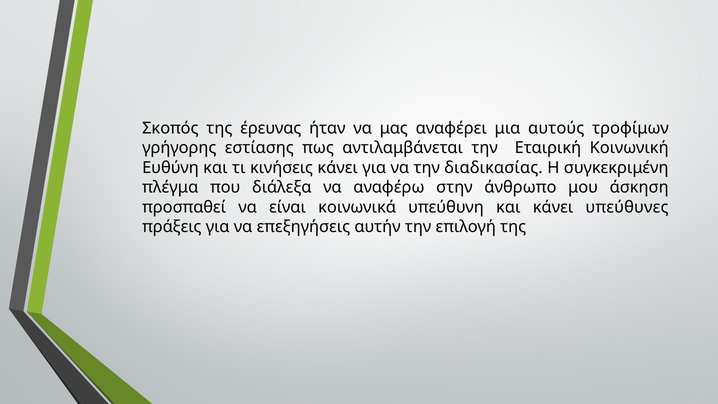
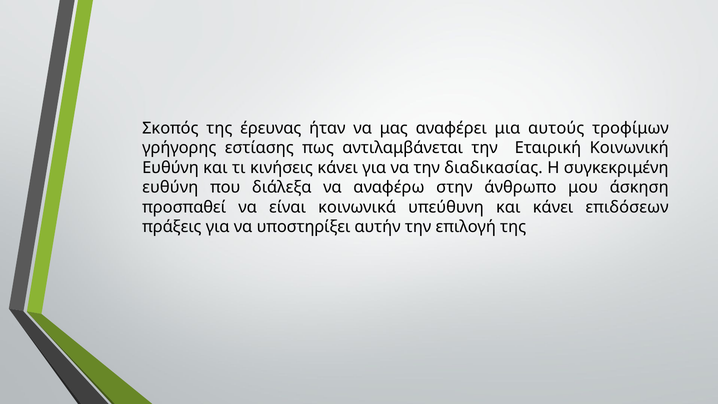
πλέγμα at (170, 187): πλέγμα -> ευθύνη
υπεύθυνες: υπεύθυνες -> επιδόσεων
επεξηγήσεις: επεξηγήσεις -> υποστηρίξει
